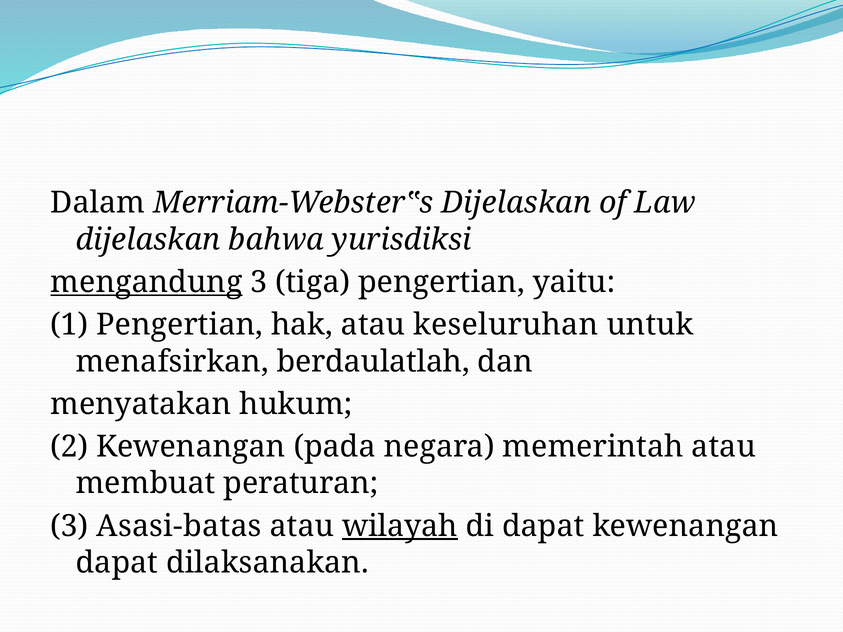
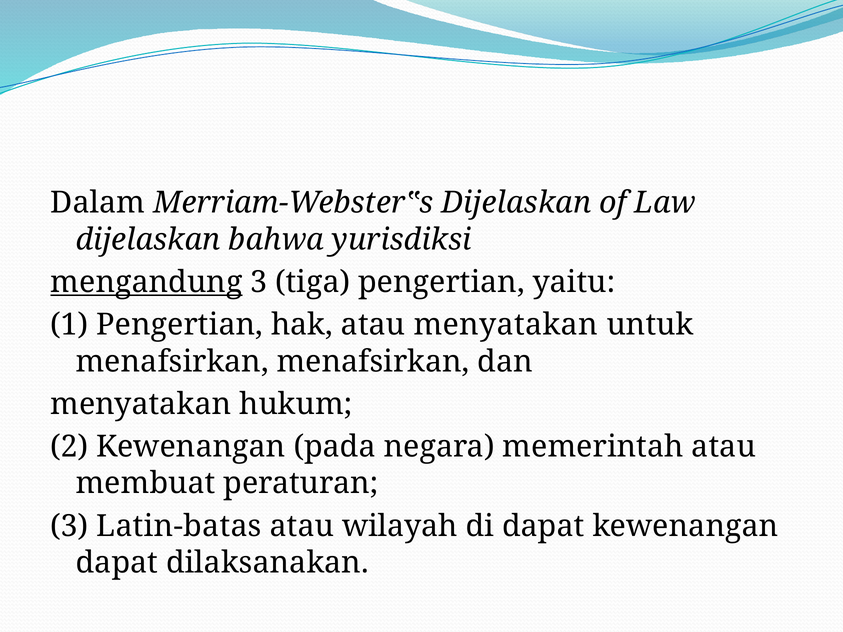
atau keseluruhan: keseluruhan -> menyatakan
menafsirkan berdaulatlah: berdaulatlah -> menafsirkan
Asasi-batas: Asasi-batas -> Latin-batas
wilayah underline: present -> none
